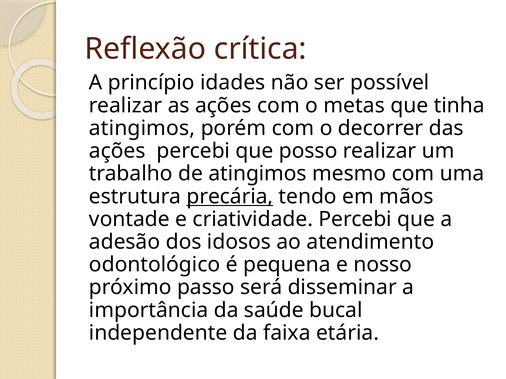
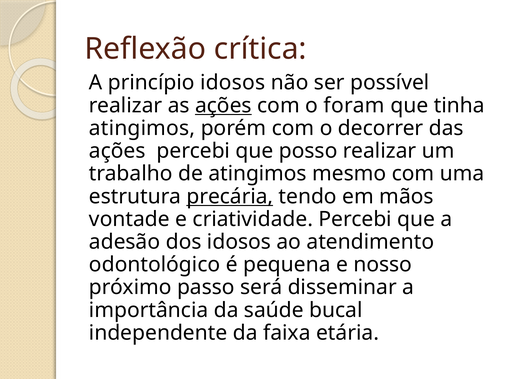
princípio idades: idades -> idosos
ações at (223, 106) underline: none -> present
metas: metas -> foram
